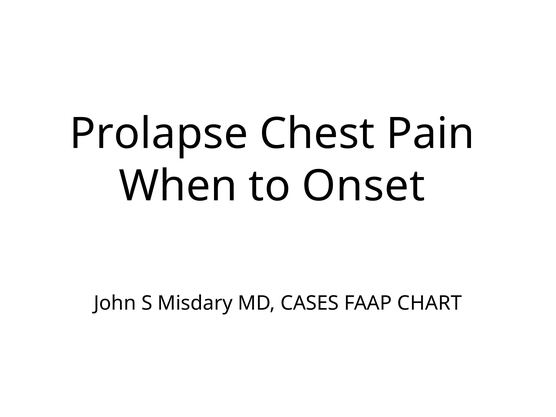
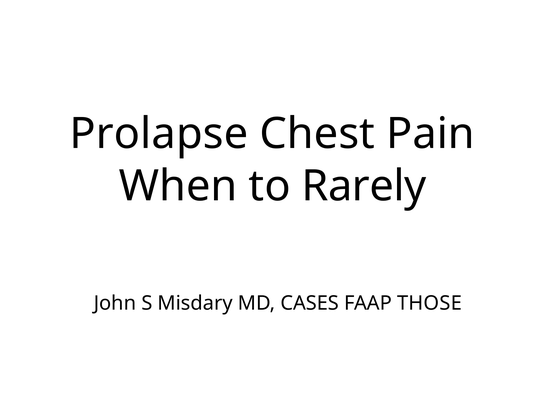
Onset: Onset -> Rarely
CHART: CHART -> THOSE
